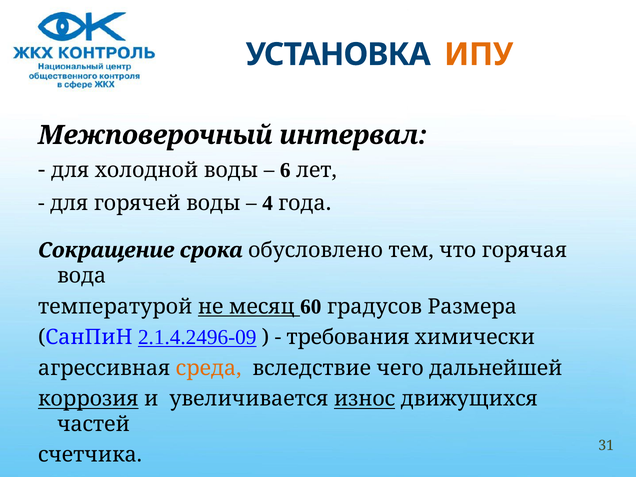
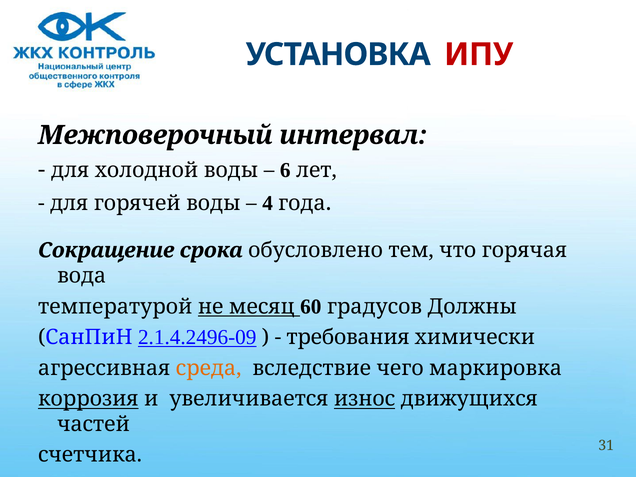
ИПУ colour: orange -> red
Размера: Размера -> Должны
дальнейшей: дальнейшей -> маркировка
